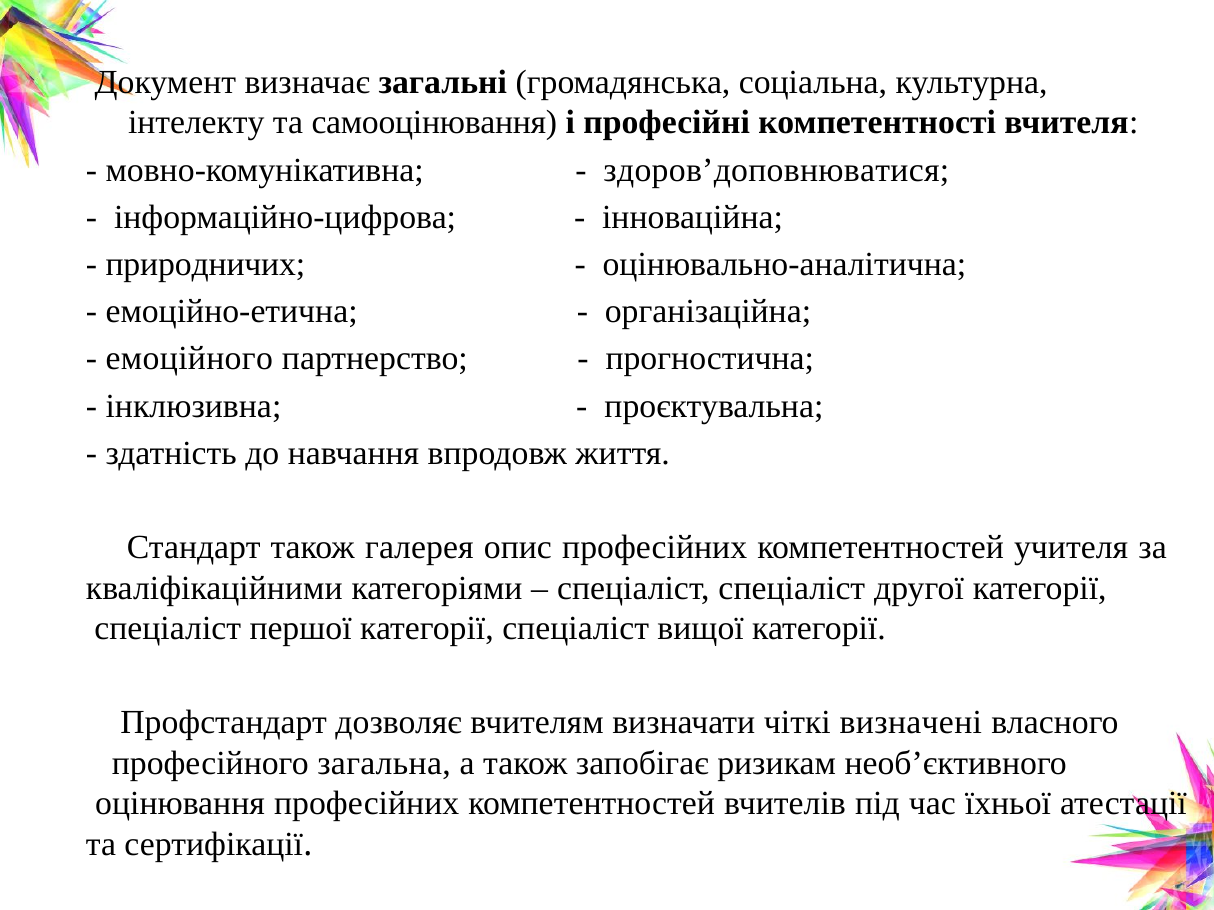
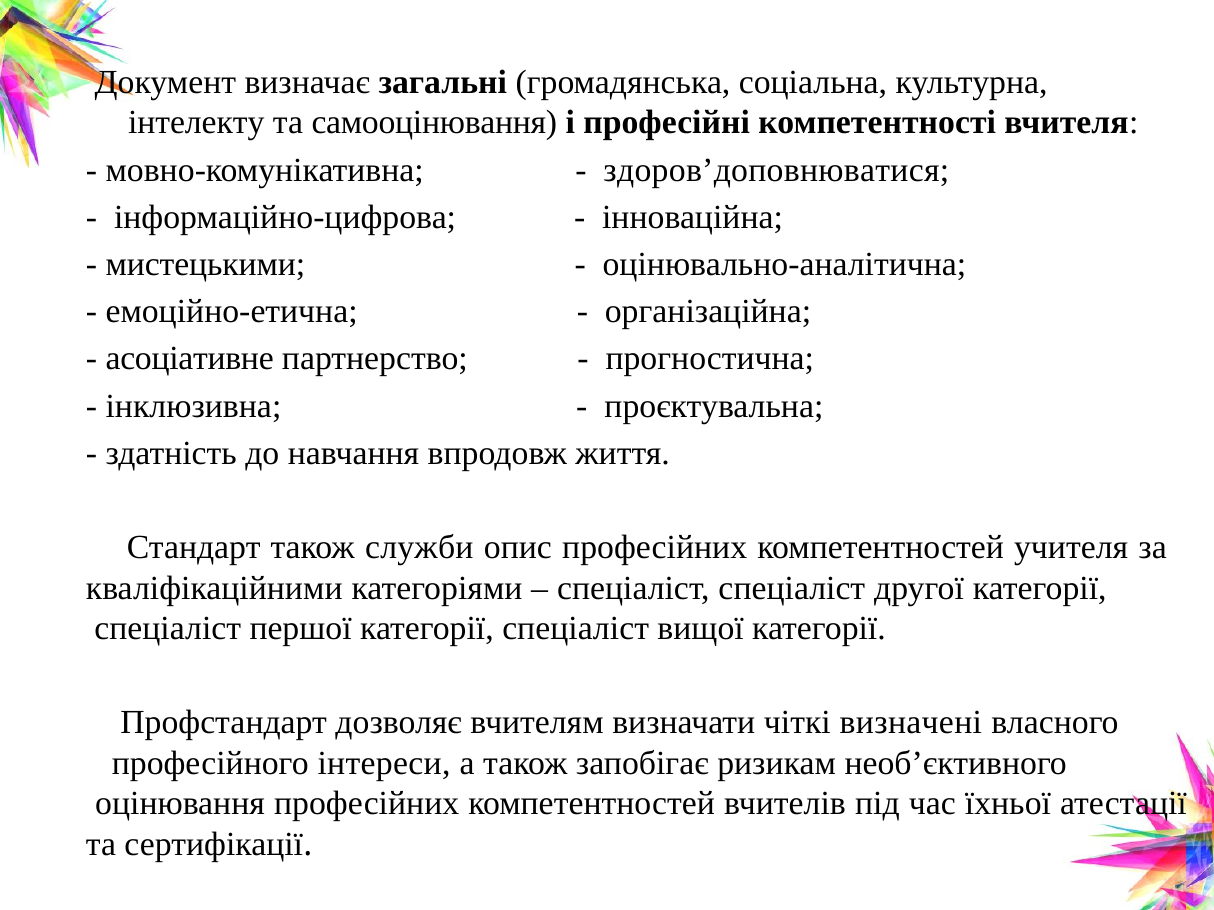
природничих: природничих -> мистецькими
емоційного: емоційного -> асоціативне
галерея: галерея -> служби
загальна: загальна -> інтереси
